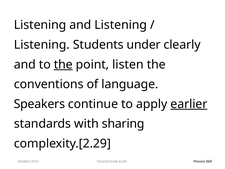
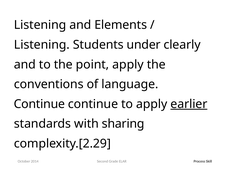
and Listening: Listening -> Elements
the at (63, 64) underline: present -> none
point listen: listen -> apply
Speakers at (39, 104): Speakers -> Continue
